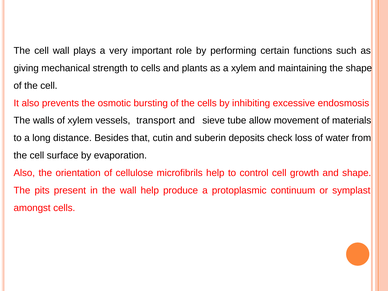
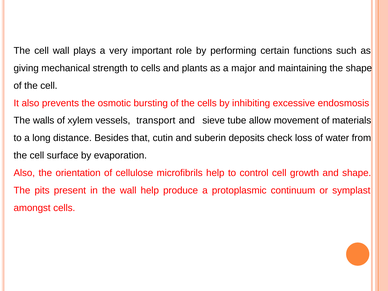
a xylem: xylem -> major
